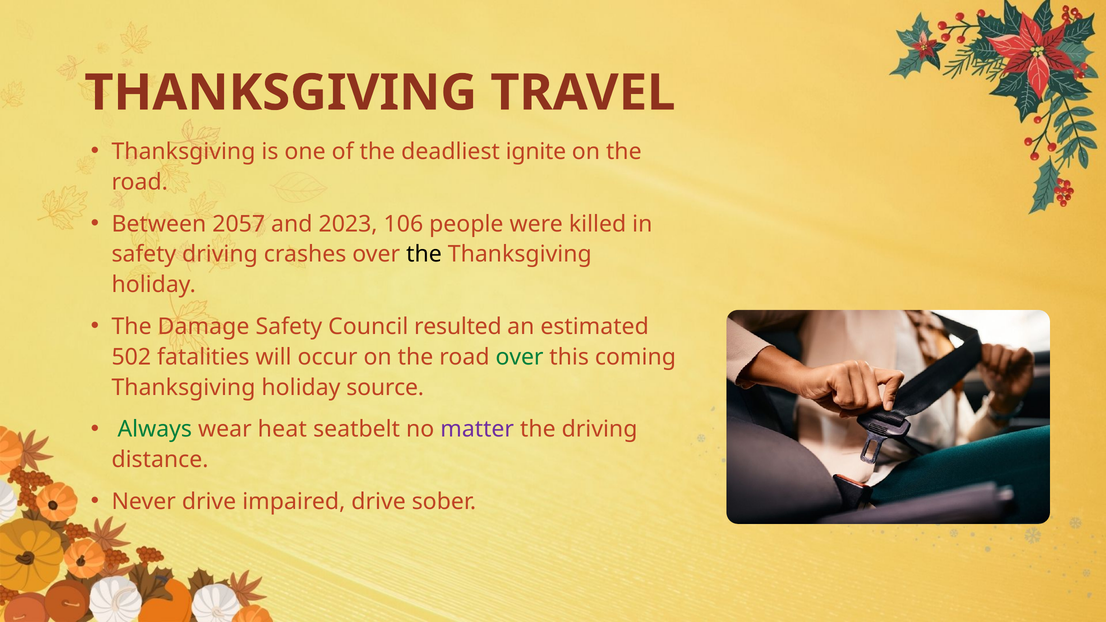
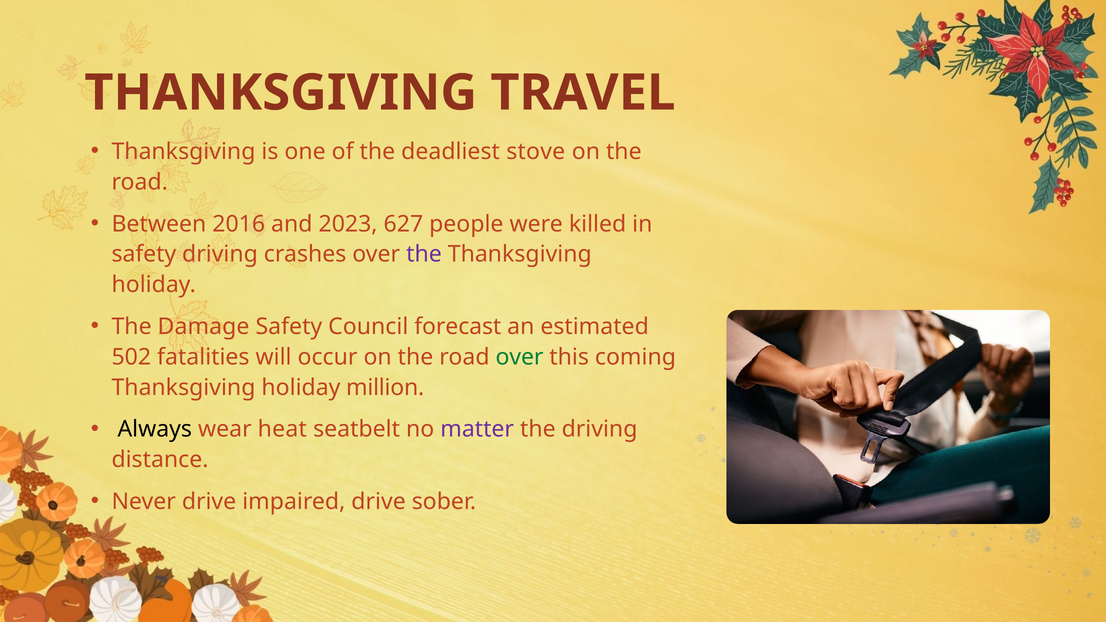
ignite: ignite -> stove
2057: 2057 -> 2016
106: 106 -> 627
the at (424, 254) colour: black -> purple
resulted: resulted -> forecast
source: source -> million
Always colour: green -> black
